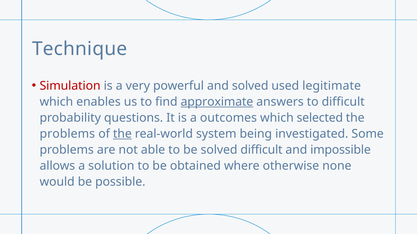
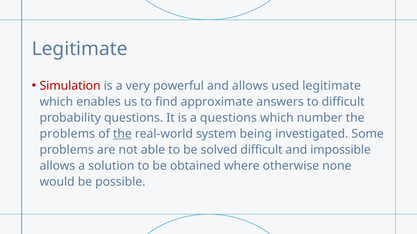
Technique at (80, 49): Technique -> Legitimate
and solved: solved -> allows
approximate underline: present -> none
a outcomes: outcomes -> questions
selected: selected -> number
